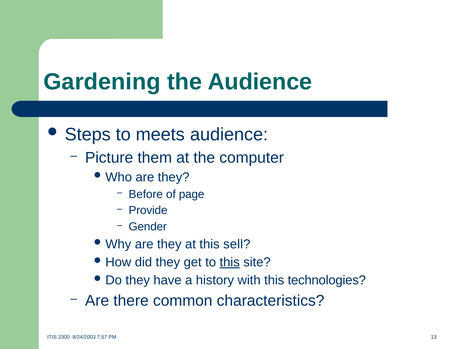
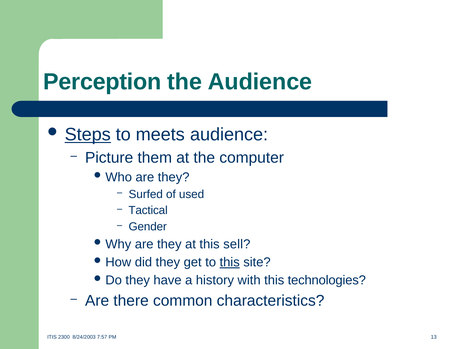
Gardening: Gardening -> Perception
Steps underline: none -> present
Before: Before -> Surfed
page: page -> used
Provide: Provide -> Tactical
